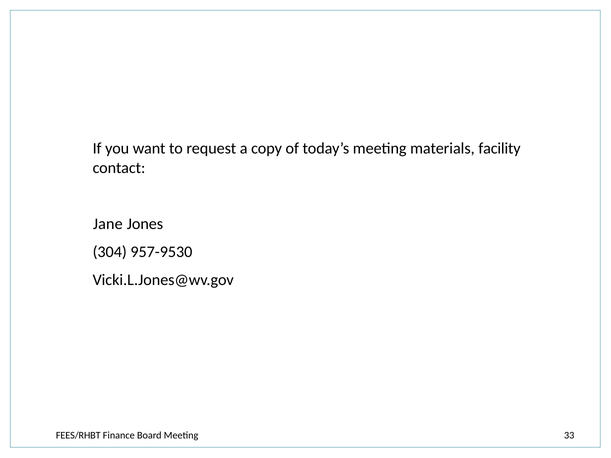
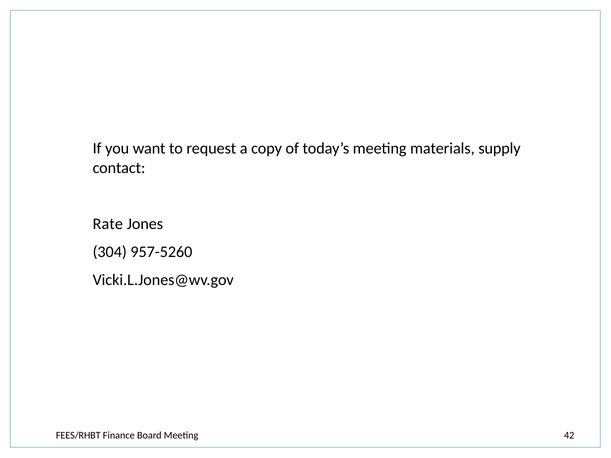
facility: facility -> supply
Jane: Jane -> Rate
957-9530: 957-9530 -> 957-5260
33: 33 -> 42
